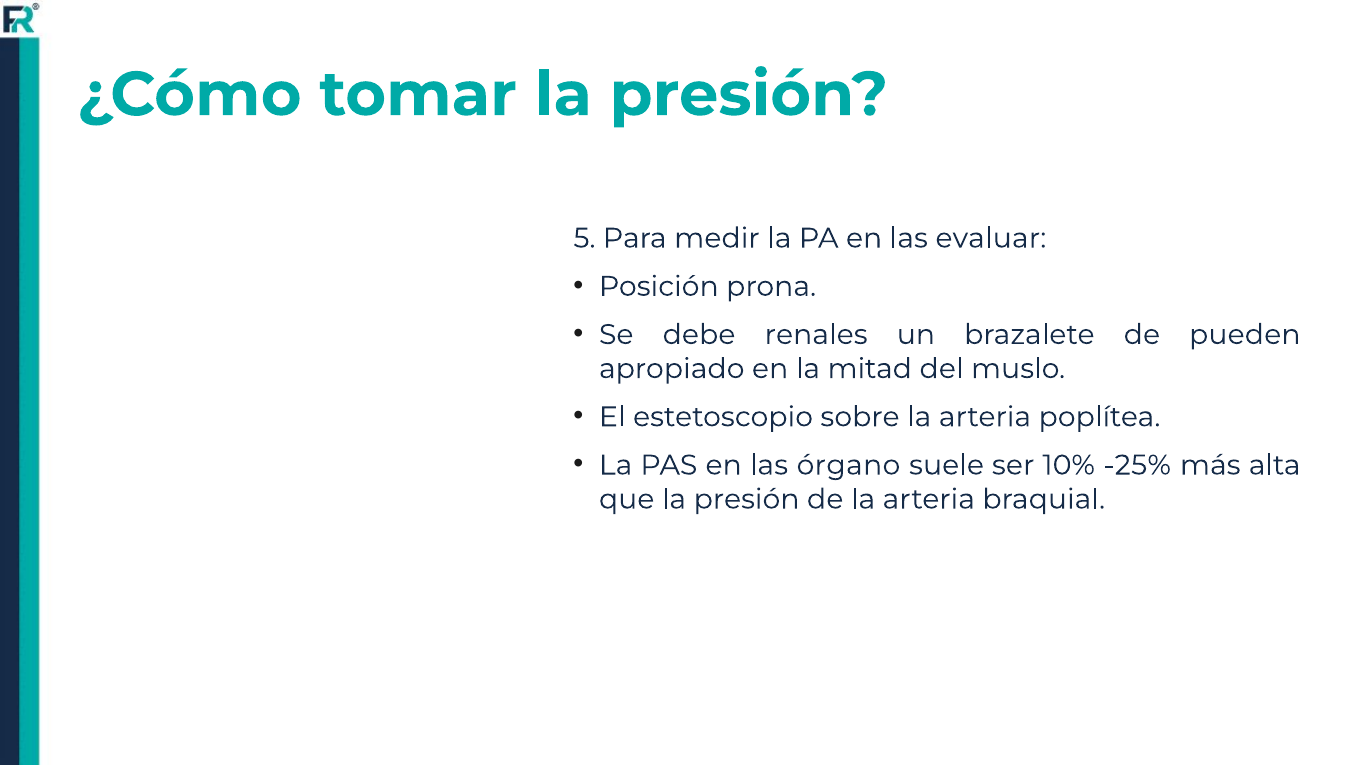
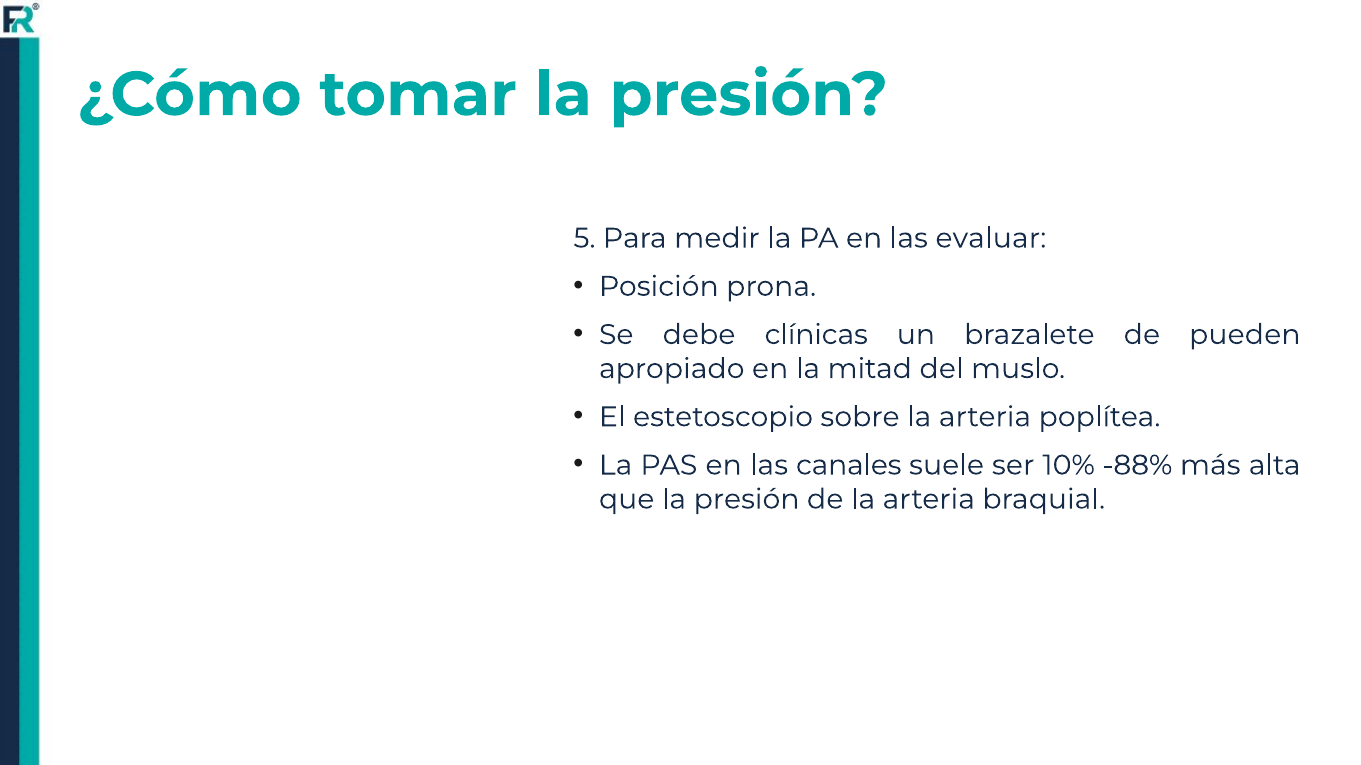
renales: renales -> clínicas
órgano: órgano -> canales
-25%: -25% -> -88%
